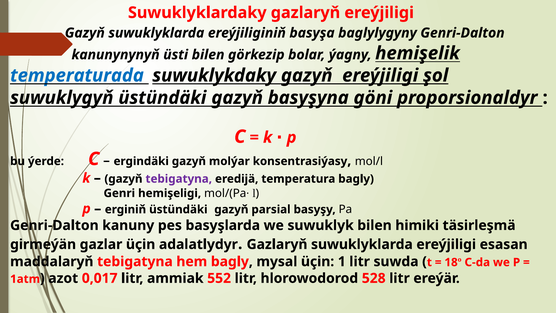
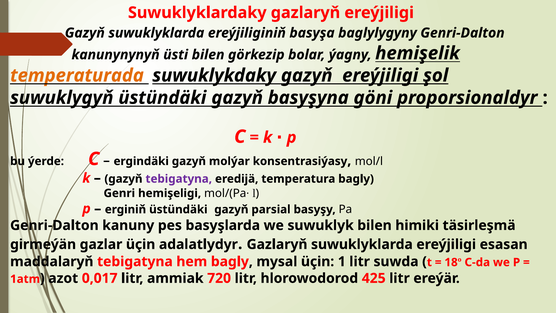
temperaturada colour: blue -> orange
552: 552 -> 720
528: 528 -> 425
